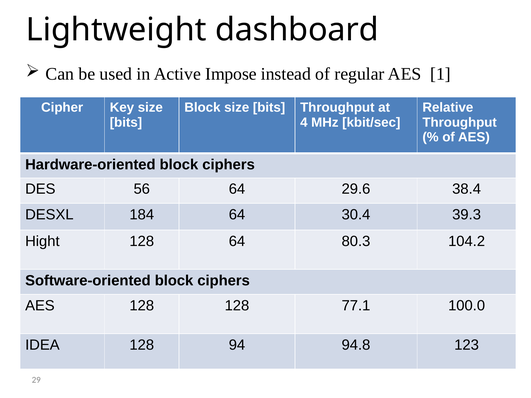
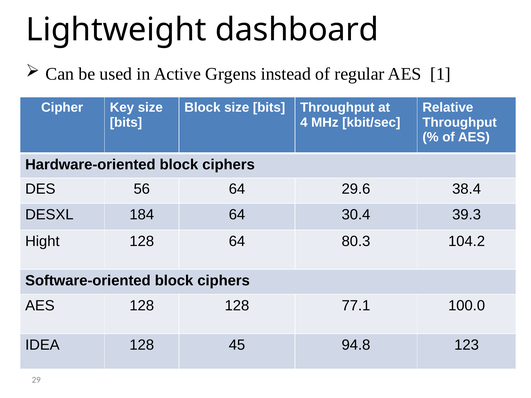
Impose: Impose -> Grgens
94: 94 -> 45
